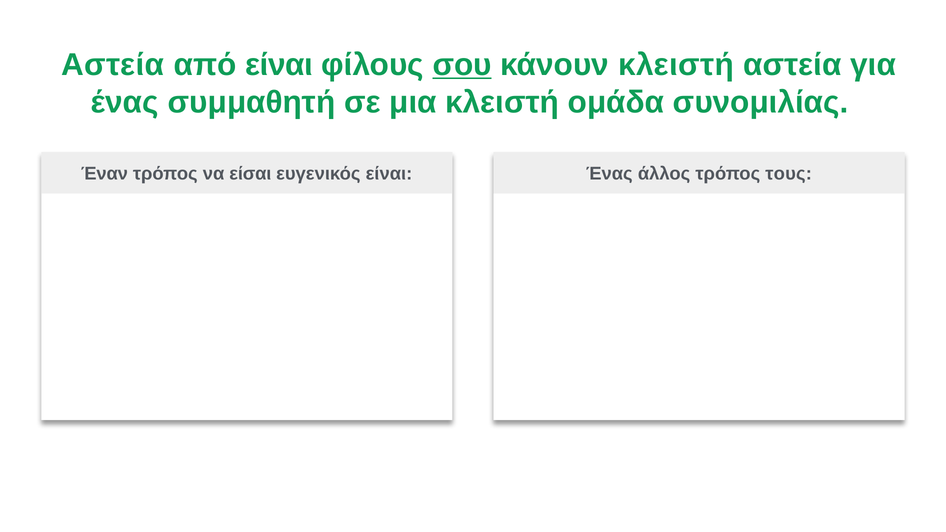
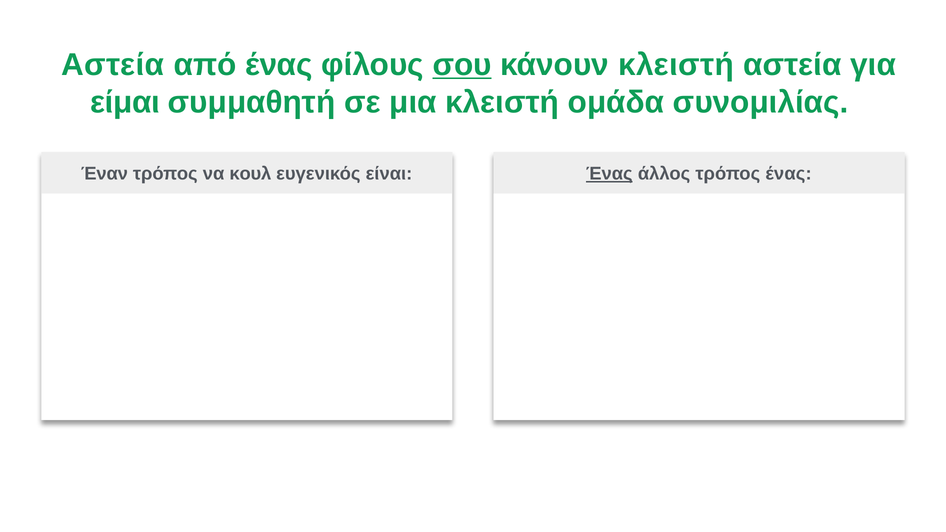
από είναι: είναι -> ένας
ένας at (125, 103): ένας -> είμαι
είσαι: είσαι -> κουλ
Ένας at (609, 174) underline: none -> present
τρόπος τους: τους -> ένας
